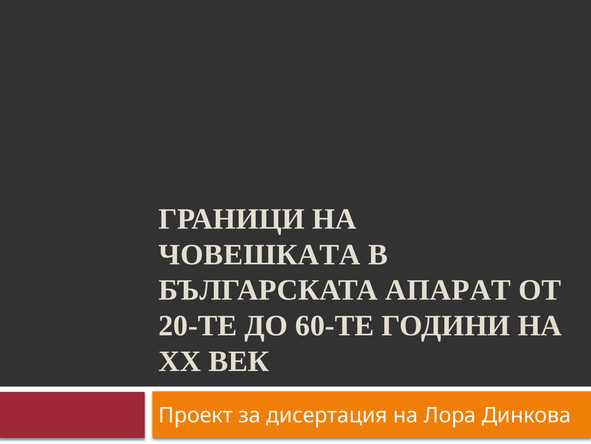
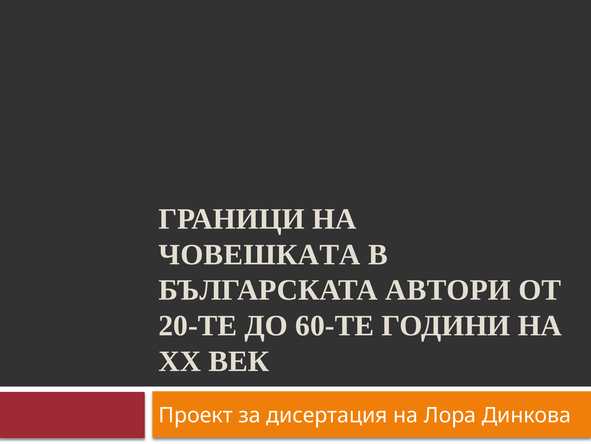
АПАРАТ: АПАРАТ -> АВТОРИ
